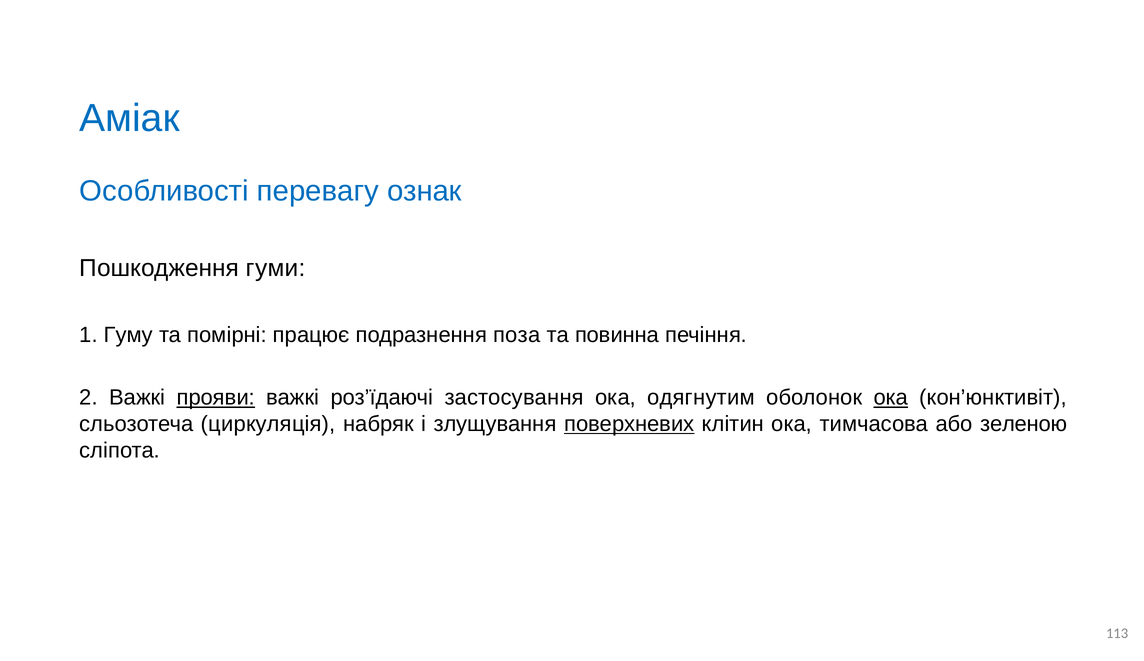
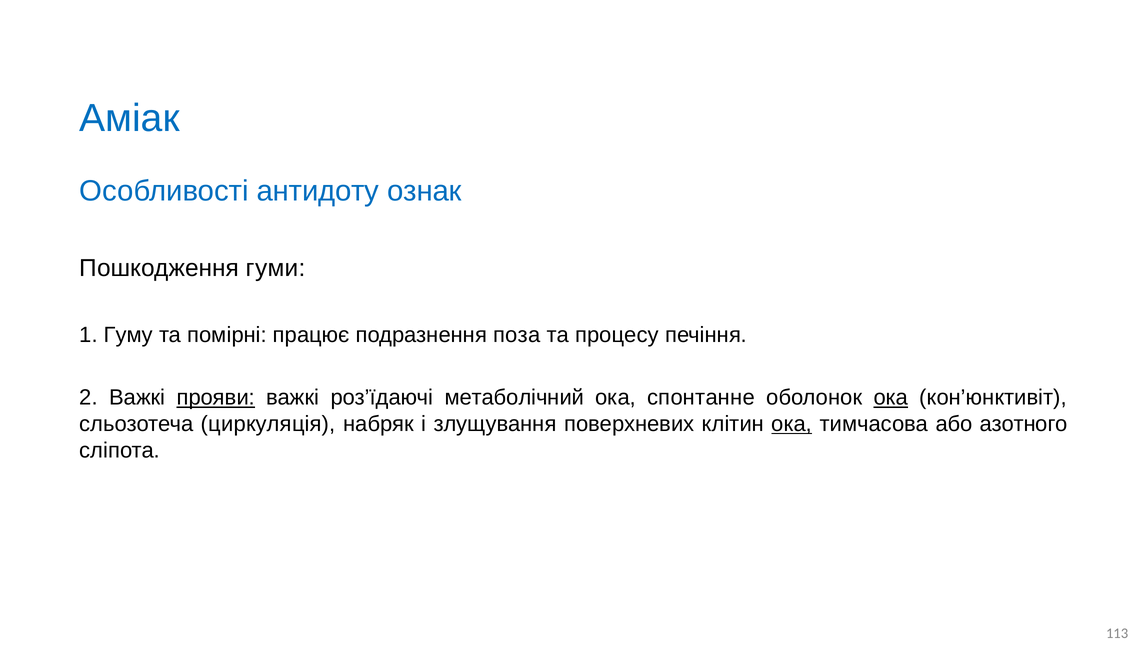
перевагу: перевагу -> антидоту
повинна: повинна -> процесу
застосування: застосування -> метаболічний
одягнутим: одягнутим -> спонтанне
поверхневих underline: present -> none
ока at (792, 424) underline: none -> present
зеленою: зеленою -> азотного
